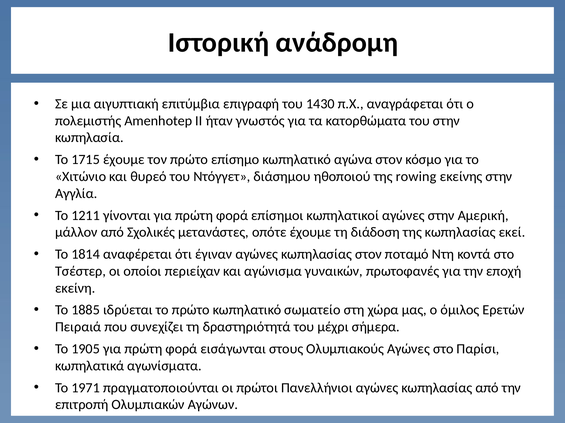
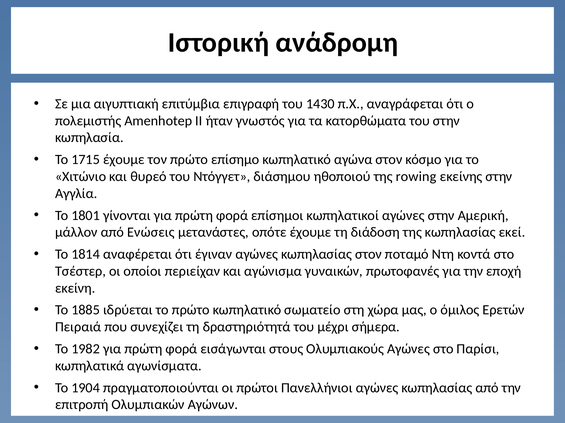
1211: 1211 -> 1801
Σχολικές: Σχολικές -> Ενώσεις
1905: 1905 -> 1982
1971: 1971 -> 1904
